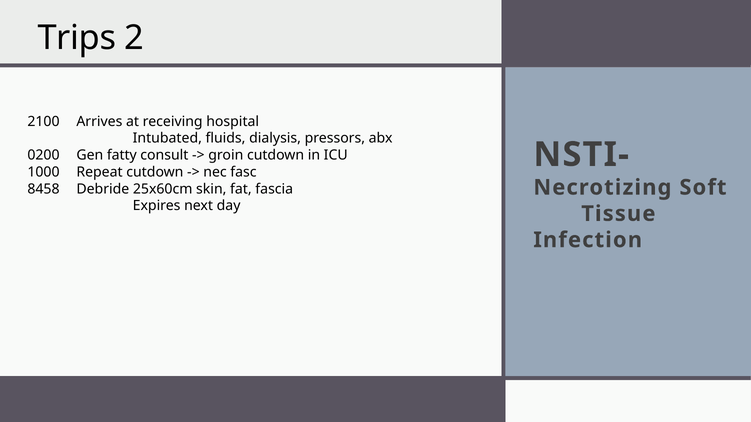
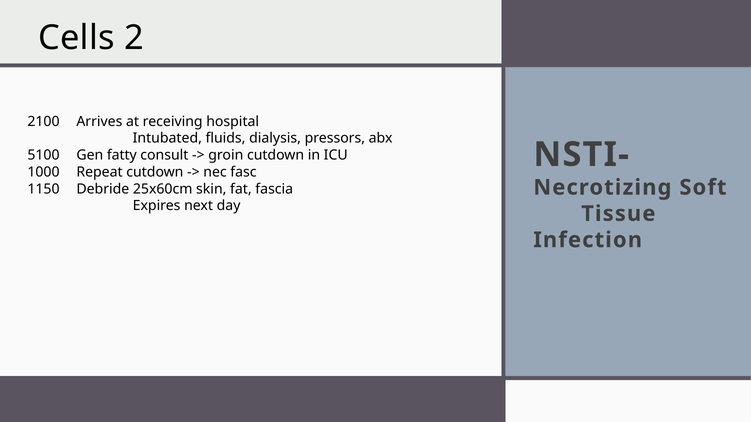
Trips: Trips -> Cells
0200: 0200 -> 5100
8458: 8458 -> 1150
